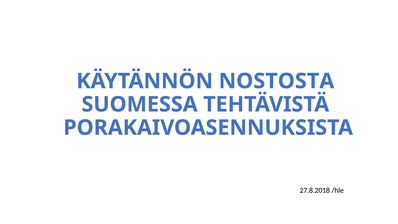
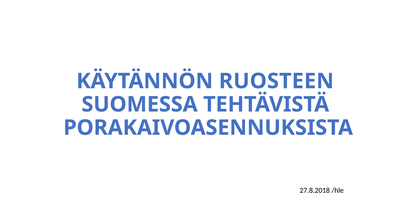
NOSTOSTA: NOSTOSTA -> RUOSTEEN
